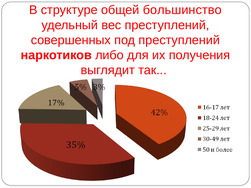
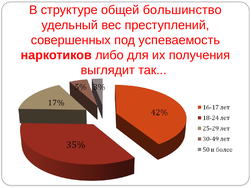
под преступлений: преступлений -> успеваемость
